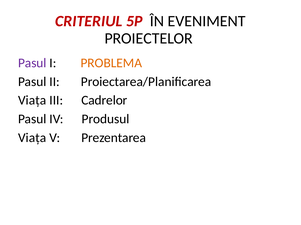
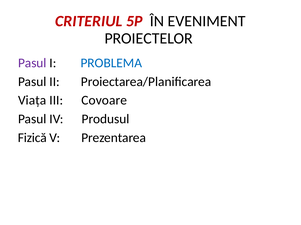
PROBLEMA colour: orange -> blue
Cadrelor: Cadrelor -> Covoare
Viața at (32, 138): Viața -> Fizică
